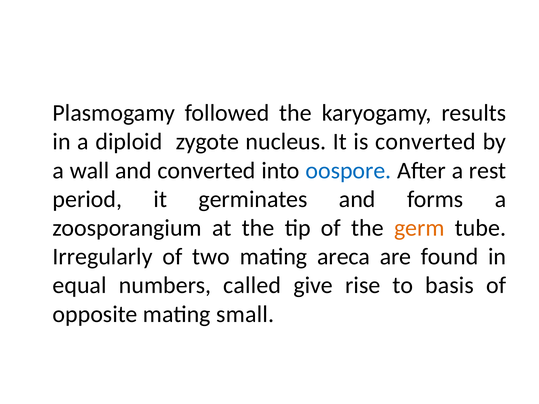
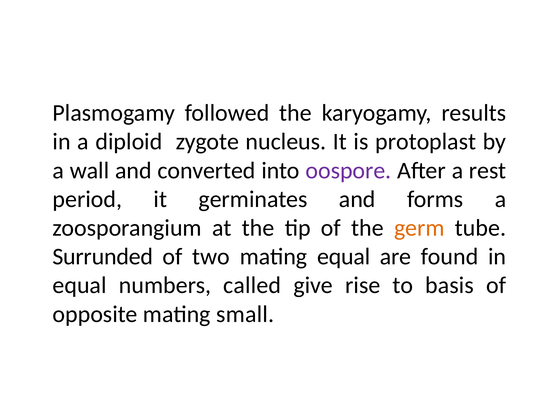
is converted: converted -> protoplast
oospore colour: blue -> purple
Irregularly: Irregularly -> Surrunded
mating areca: areca -> equal
